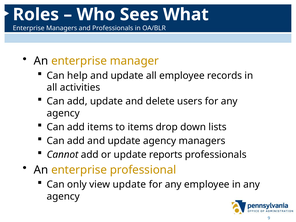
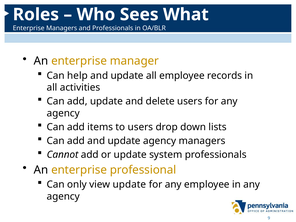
to items: items -> users
reports: reports -> system
